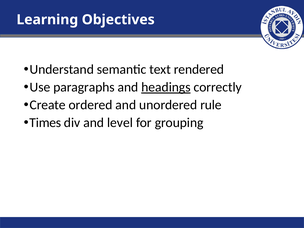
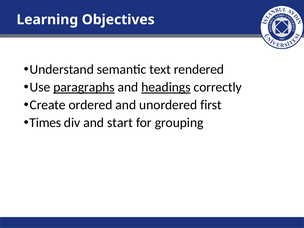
paragraphs underline: none -> present
rule: rule -> first
level: level -> start
